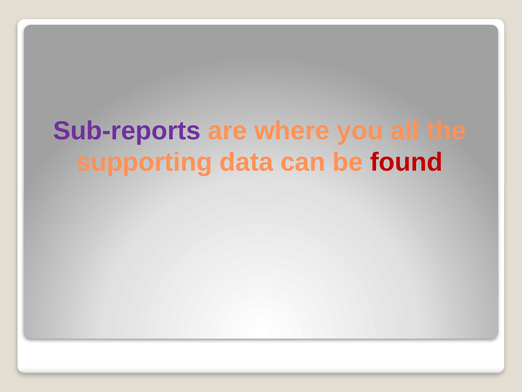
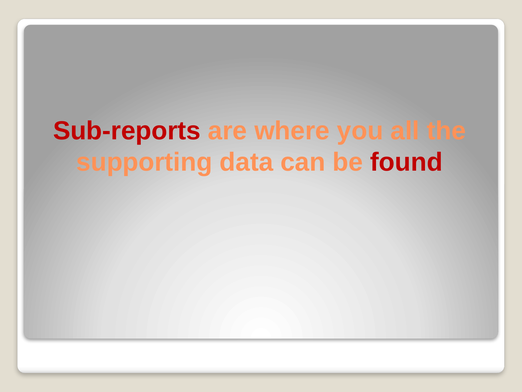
Sub-reports colour: purple -> red
